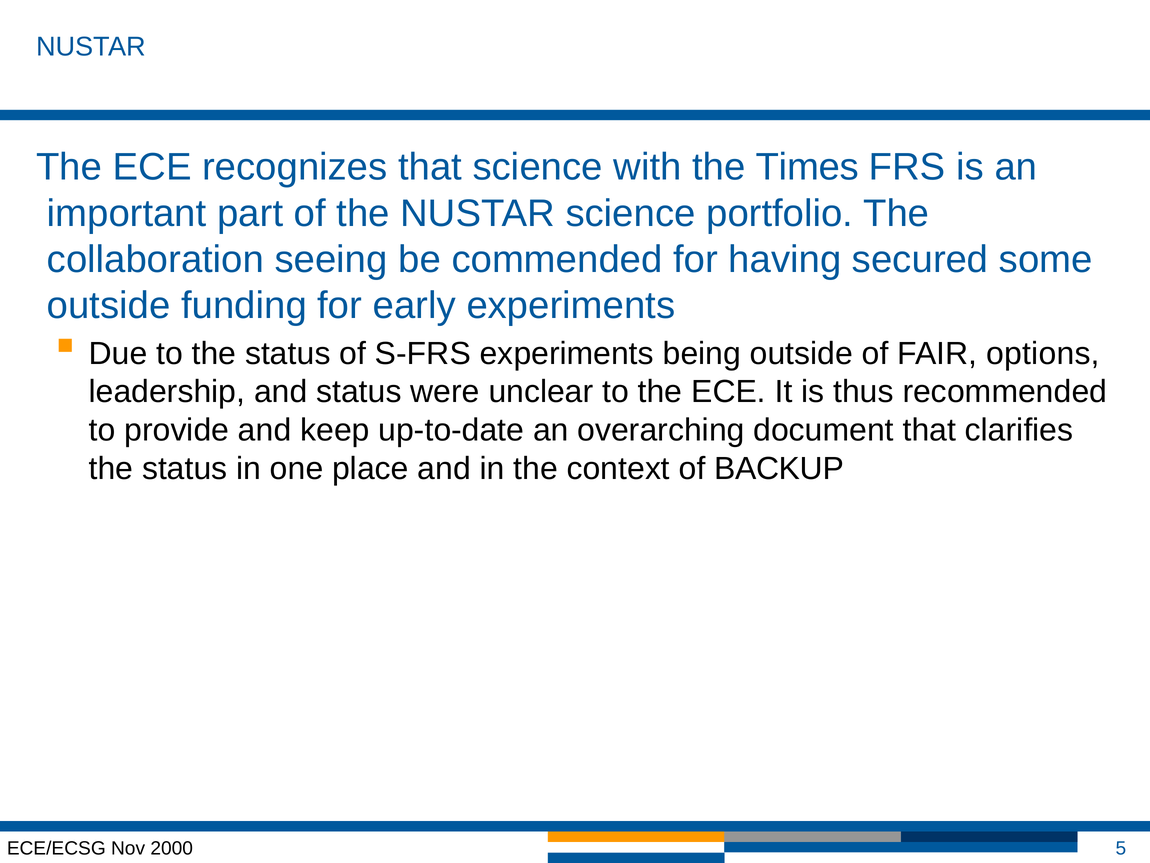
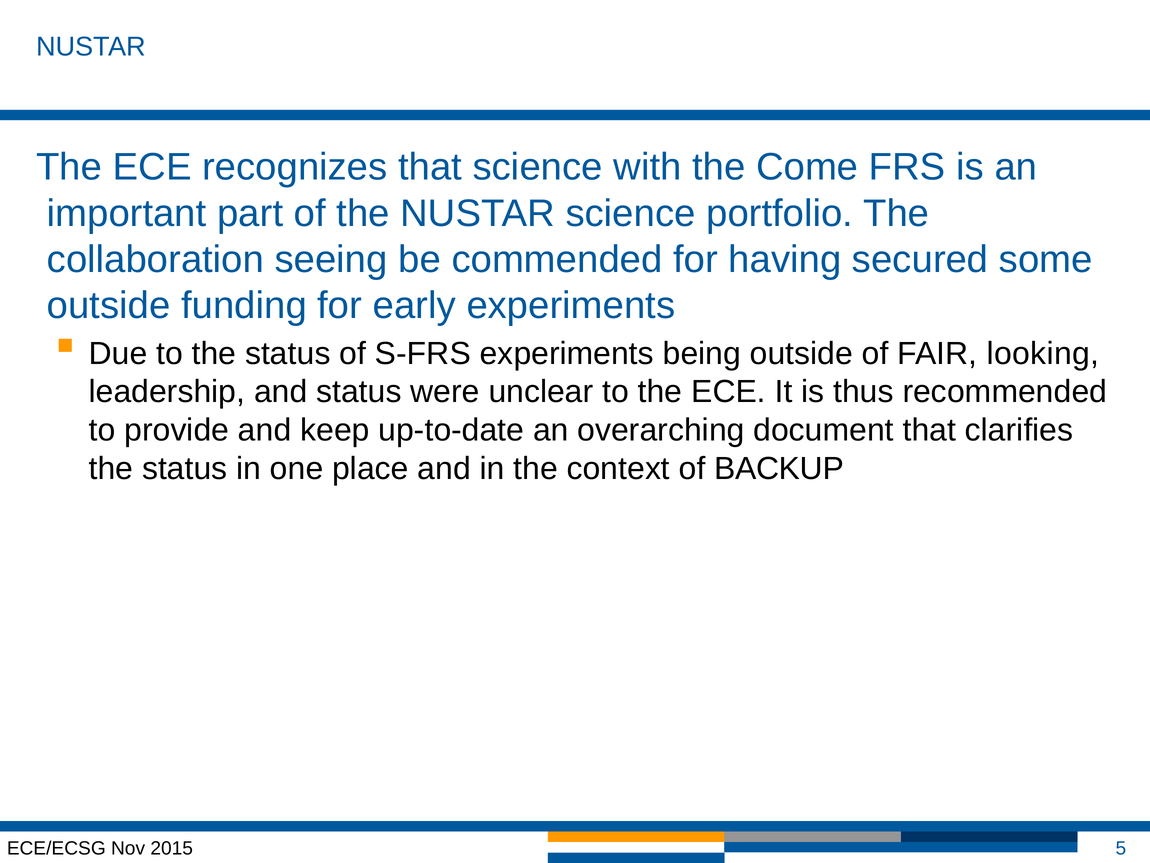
Times: Times -> Come
options: options -> looking
2000: 2000 -> 2015
